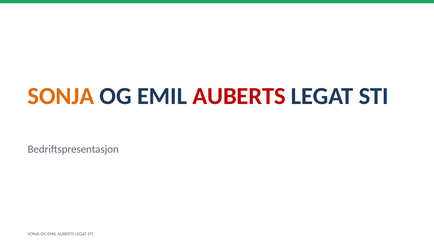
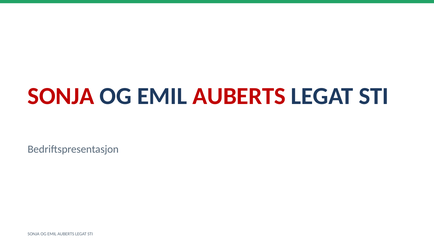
SONJA at (61, 96) colour: orange -> red
